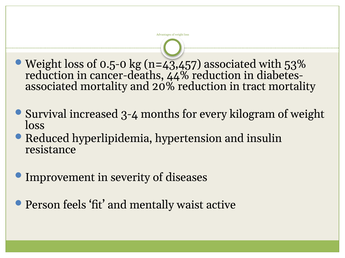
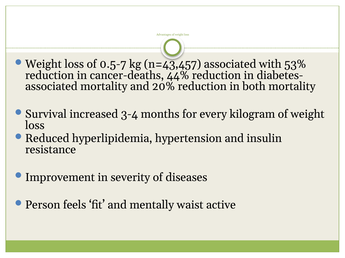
0.5-0: 0.5-0 -> 0.5-7
tract: tract -> both
